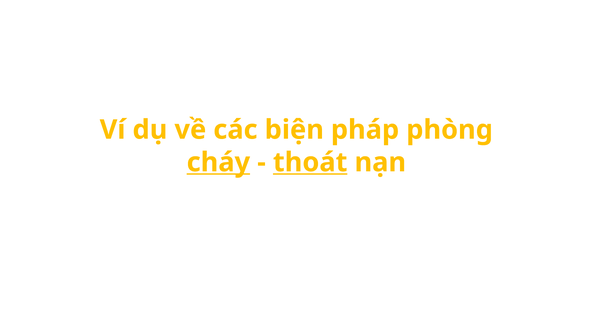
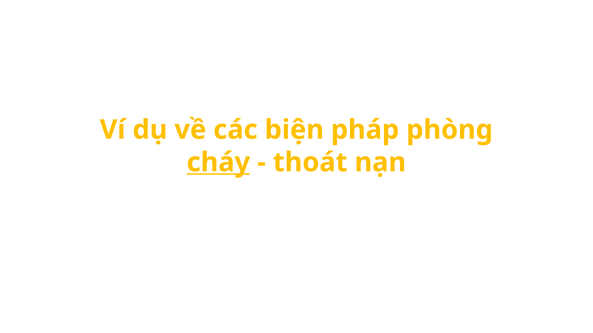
thoát underline: present -> none
